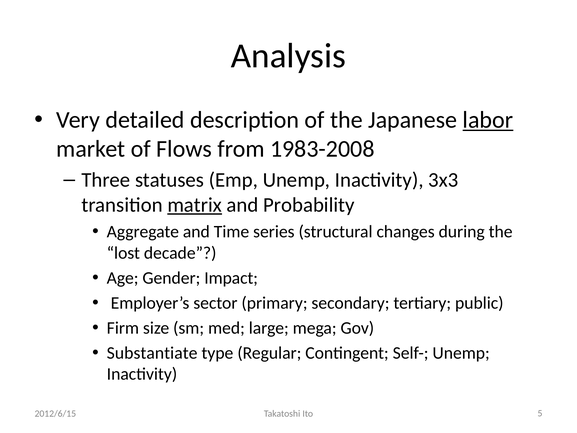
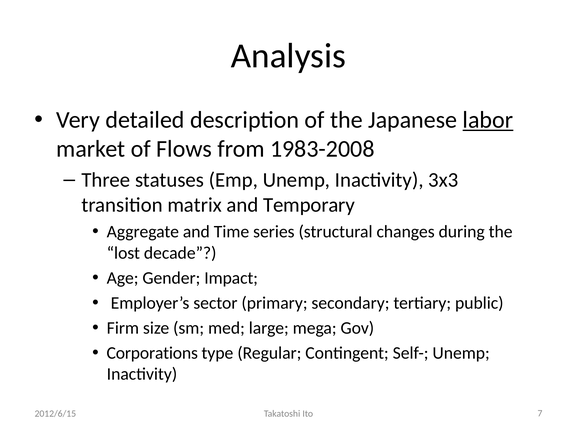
matrix underline: present -> none
Probability: Probability -> Temporary
Substantiate: Substantiate -> Corporations
5: 5 -> 7
